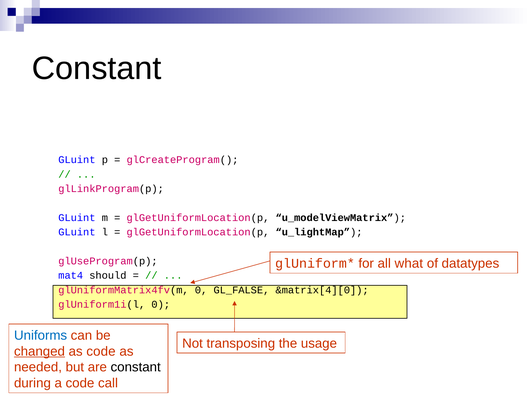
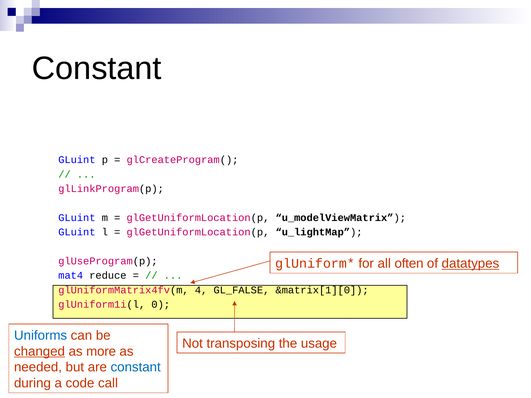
what: what -> often
datatypes underline: none -> present
should: should -> reduce
glUniformMatrix4fv(m 0: 0 -> 4
&matrix[4][0: &matrix[4][0 -> &matrix[1][0
as code: code -> more
constant at (136, 367) colour: black -> blue
